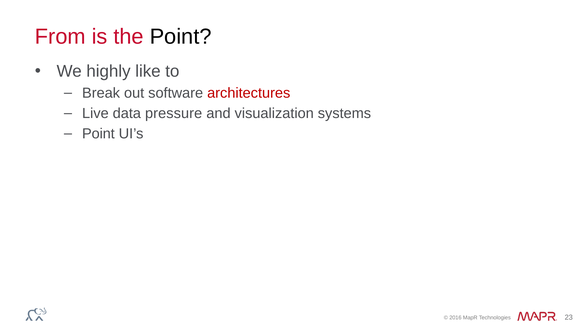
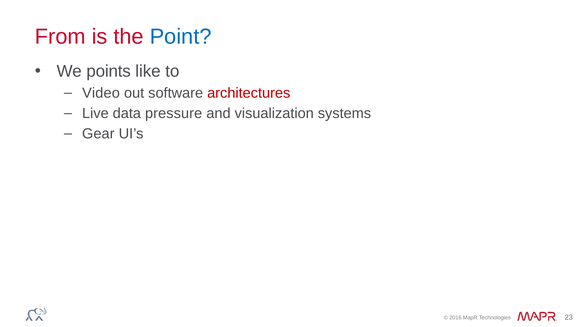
Point at (181, 37) colour: black -> blue
highly: highly -> points
Break: Break -> Video
Point at (98, 134): Point -> Gear
